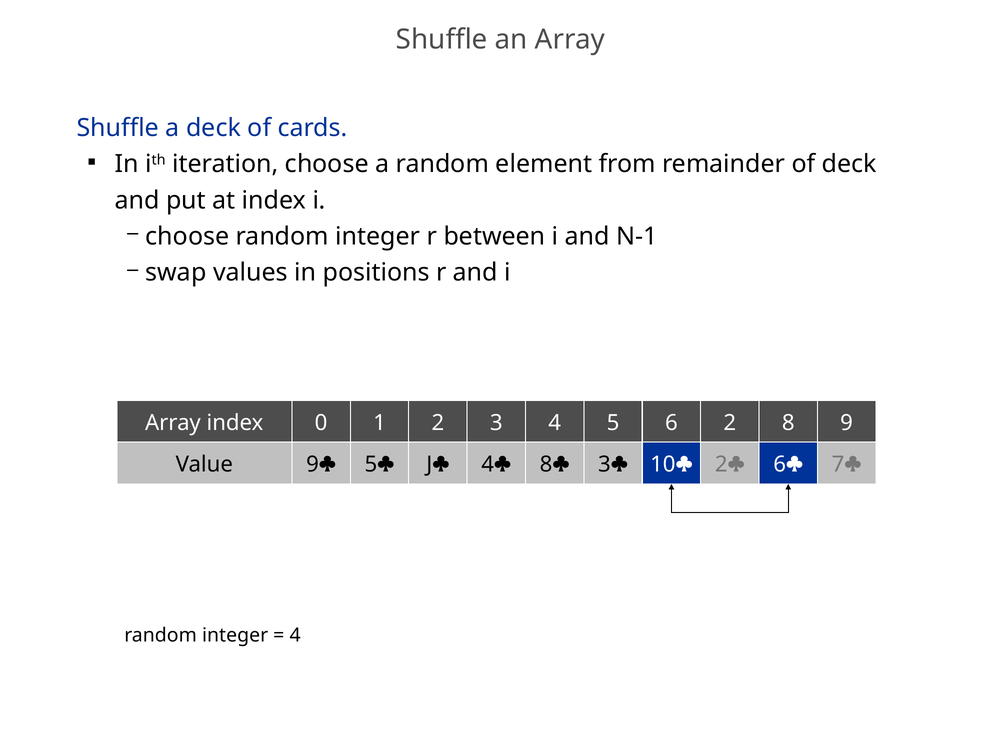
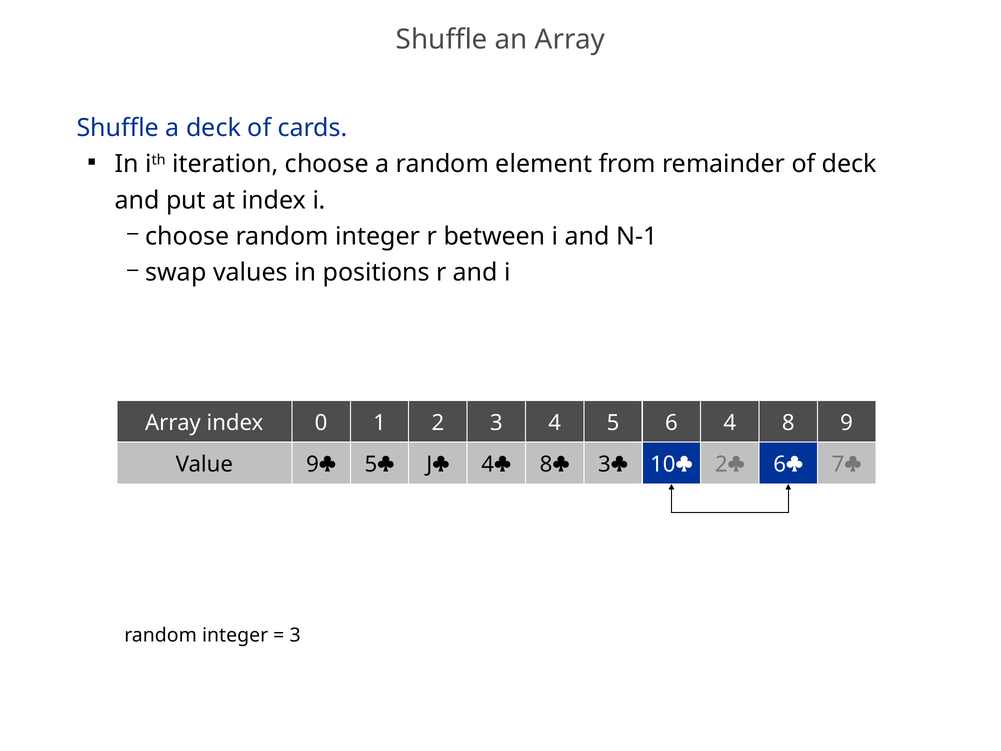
6 2: 2 -> 4
4 at (295, 635): 4 -> 3
